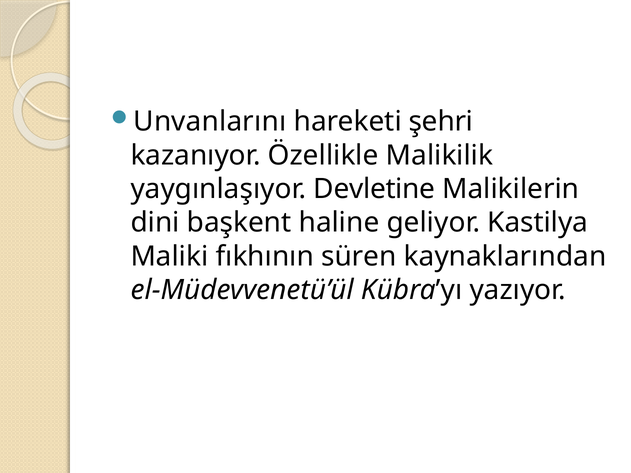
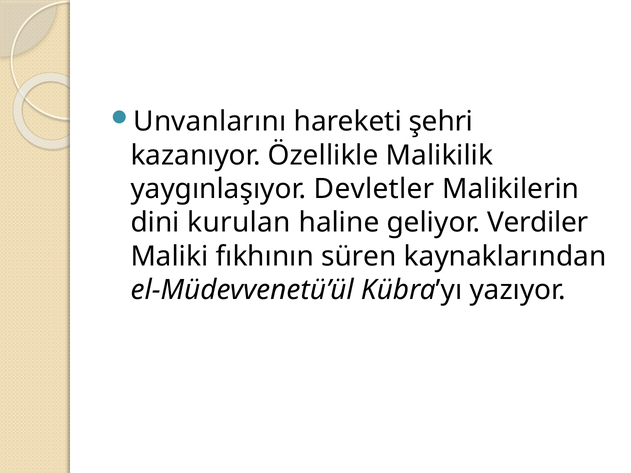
Devletine: Devletine -> Devletler
başkent: başkent -> kurulan
Kastilya: Kastilya -> Verdiler
